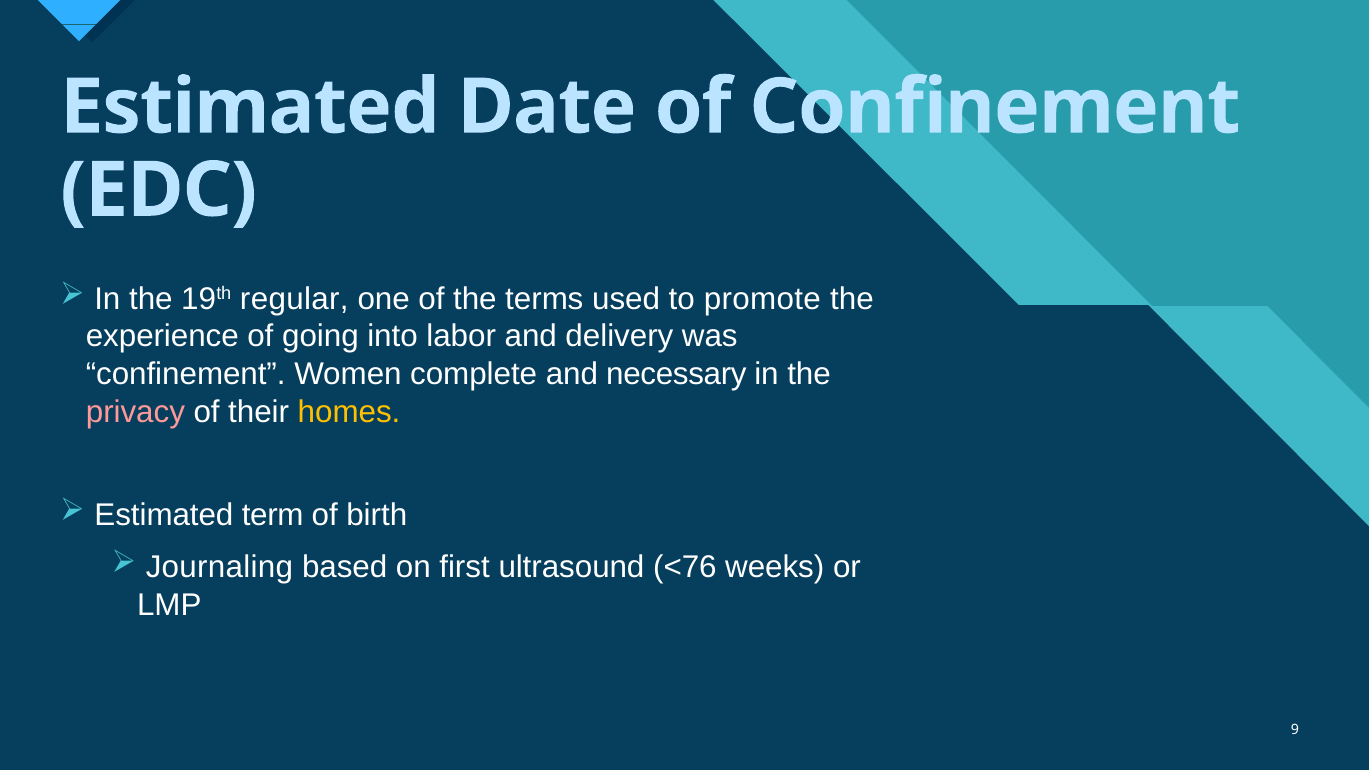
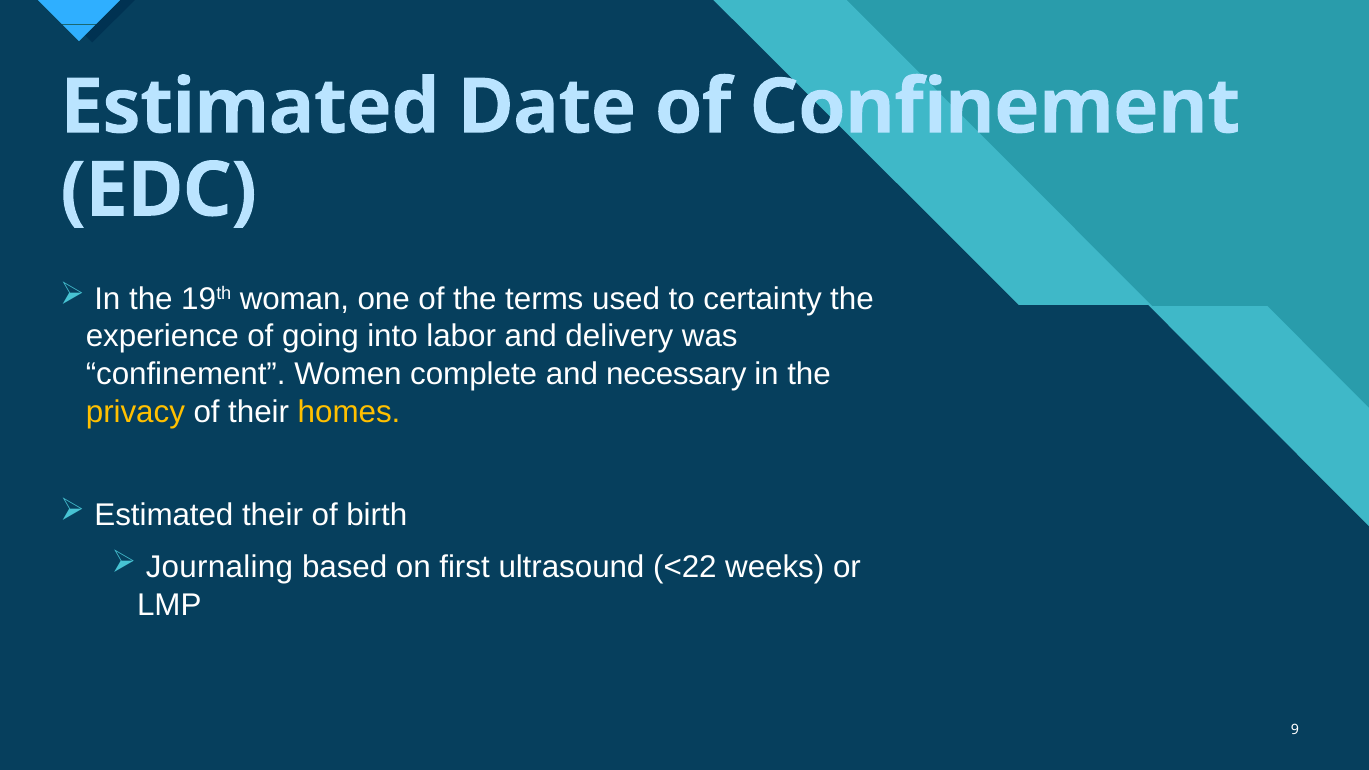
regular: regular -> woman
promote: promote -> certainty
privacy colour: pink -> yellow
Estimated term: term -> their
<76: <76 -> <22
